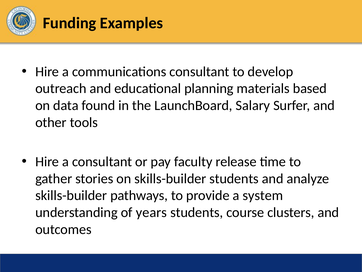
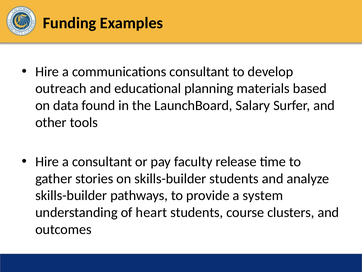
years: years -> heart
